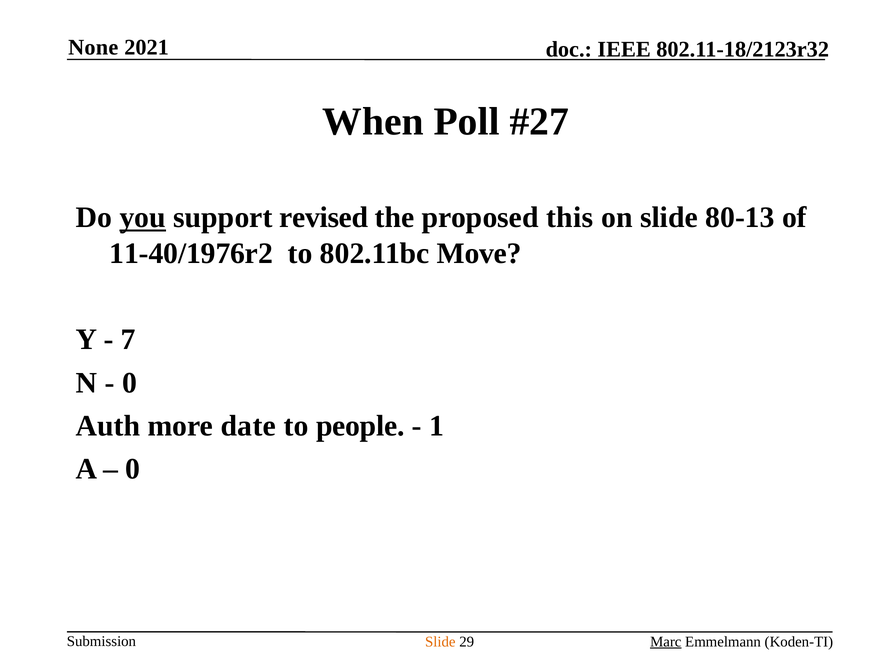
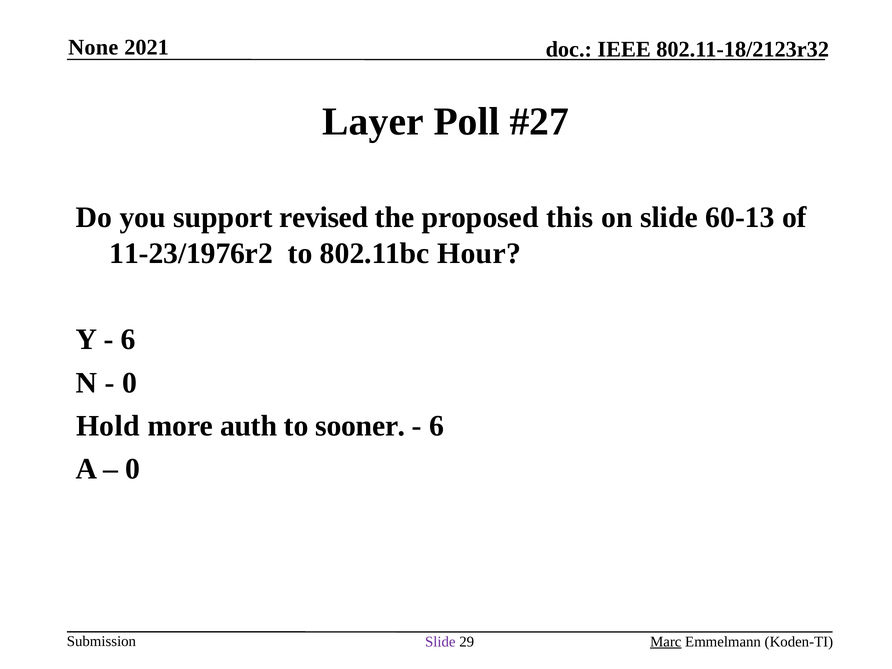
When: When -> Layer
you underline: present -> none
80-13: 80-13 -> 60-13
11-40/1976r2: 11-40/1976r2 -> 11-23/1976r2
Move: Move -> Hour
7 at (128, 340): 7 -> 6
Auth: Auth -> Hold
date: date -> auth
people: people -> sooner
1 at (437, 426): 1 -> 6
Slide at (440, 642) colour: orange -> purple
